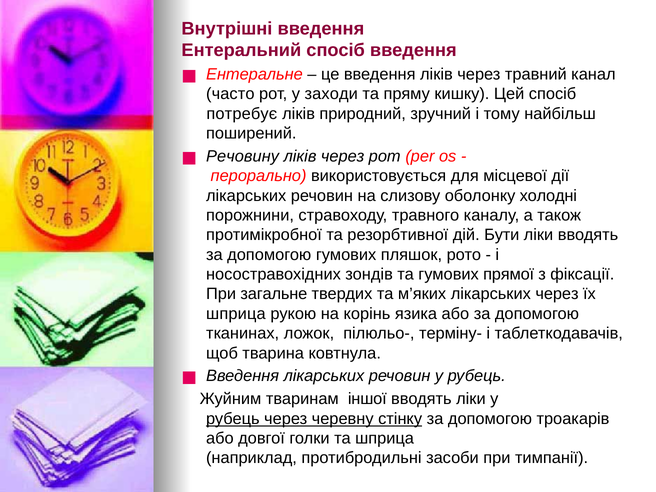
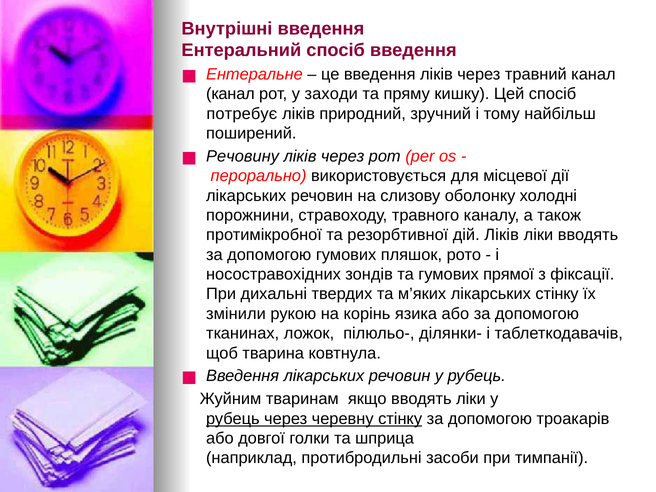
часто at (230, 94): часто -> канал
дій Бути: Бути -> Ліків
загальне: загальне -> дихальні
лікарських через: через -> стінку
шприца at (236, 314): шприца -> змінили
терміну-: терміну- -> ділянки-
іншої: іншої -> якщо
